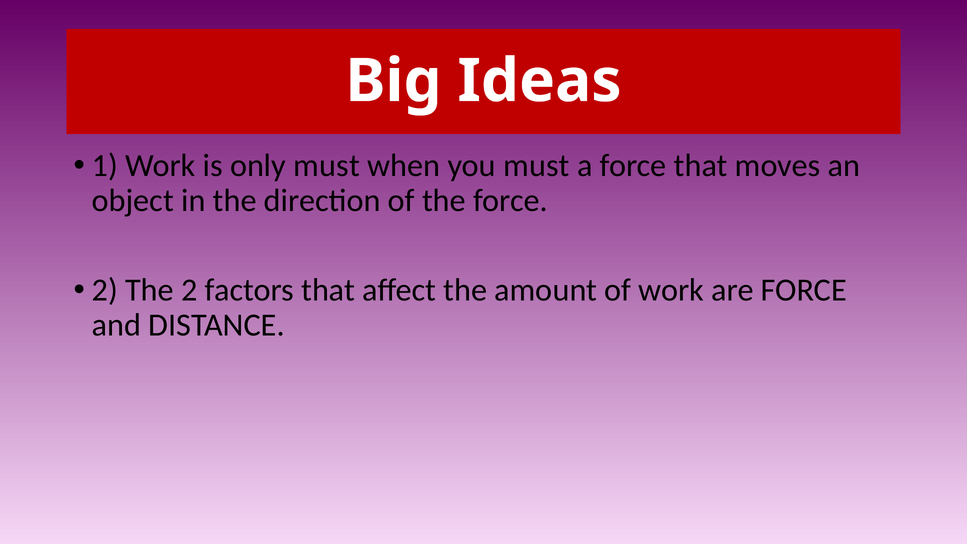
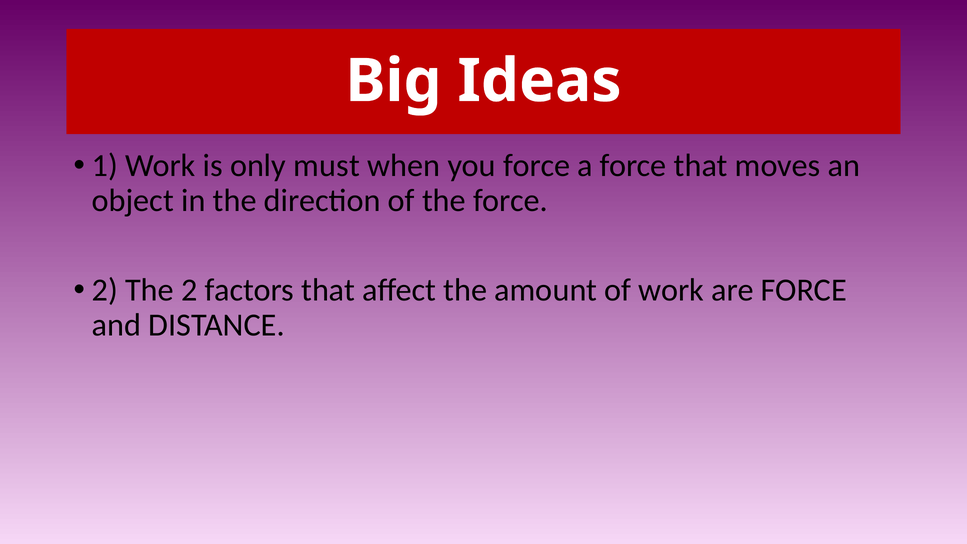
you must: must -> force
